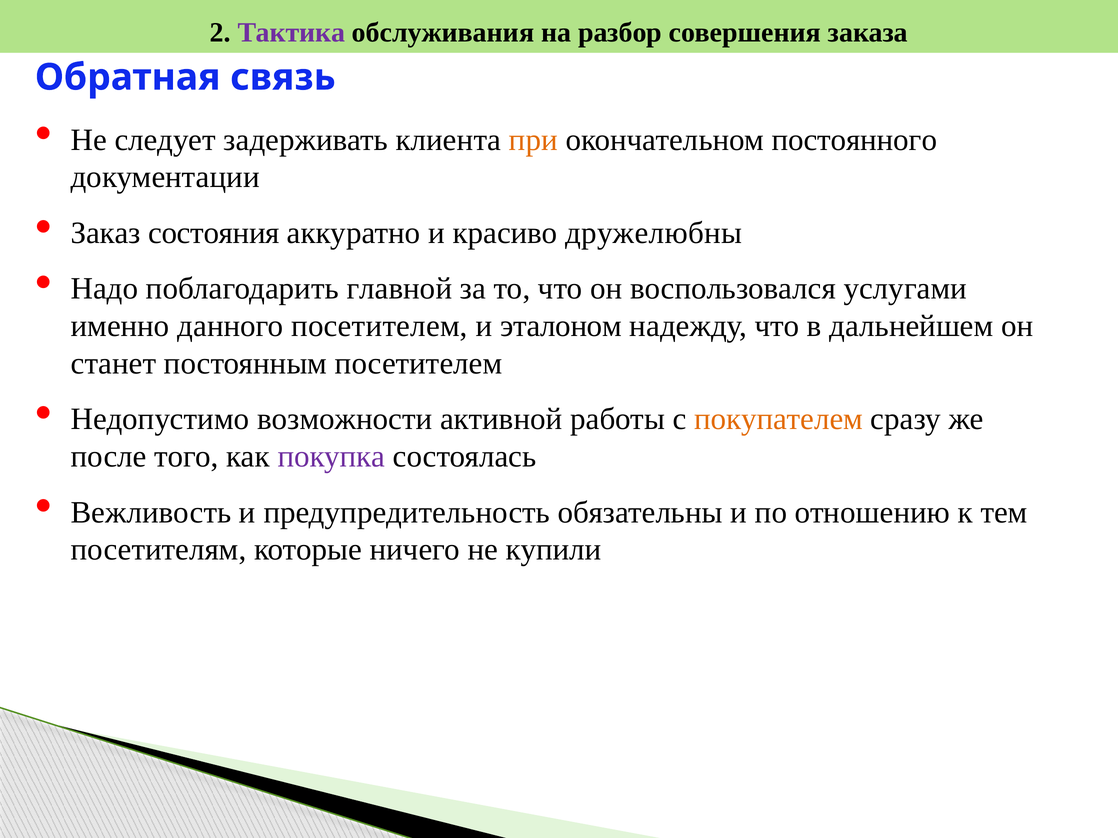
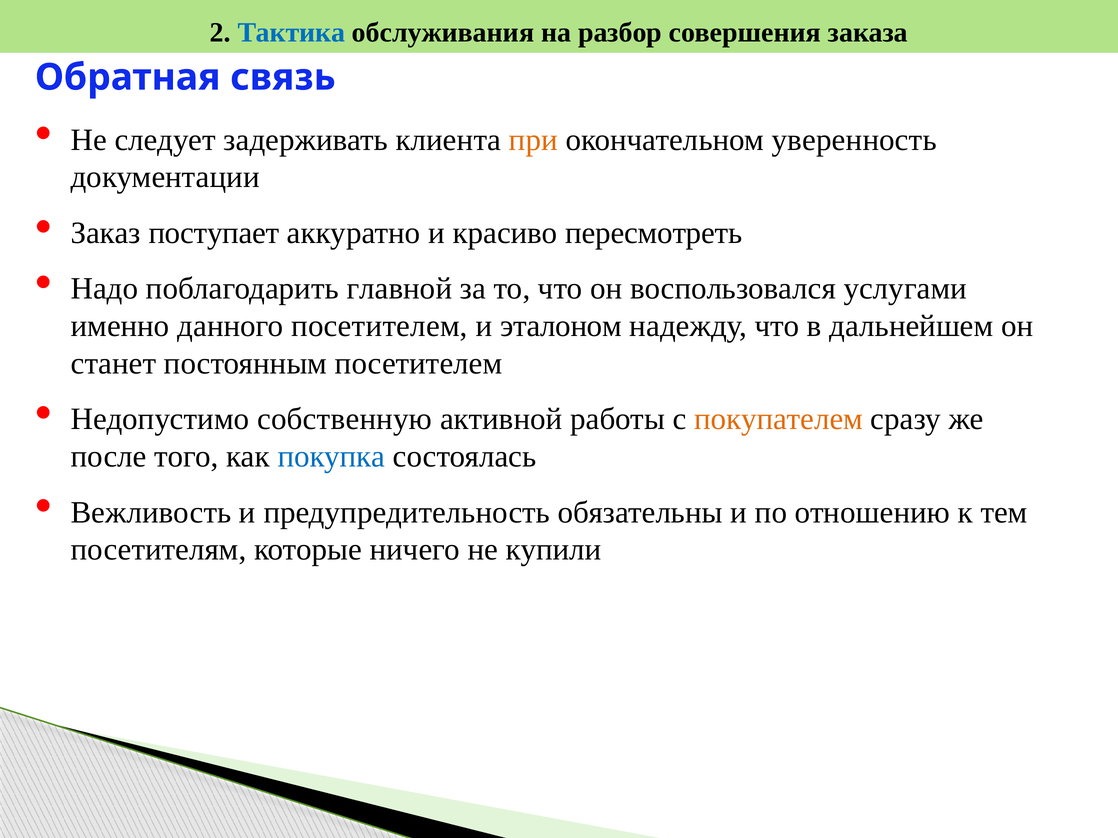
Тактика colour: purple -> blue
постоянного: постоянного -> уверенность
состояния: состояния -> поступает
дружелюбны: дружелюбны -> пересмотреть
возможности: возможности -> собственную
покупка colour: purple -> blue
